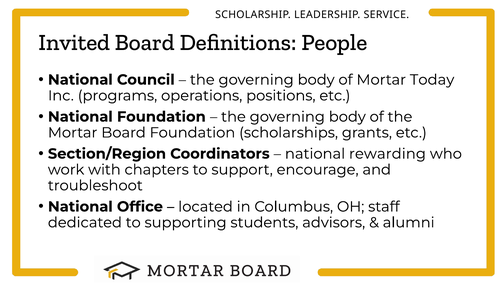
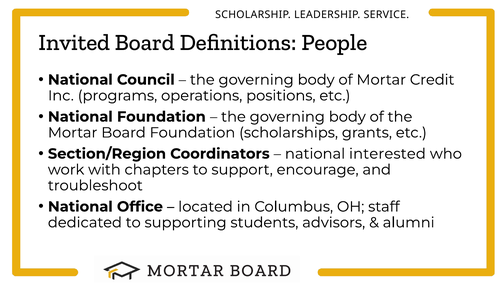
Today: Today -> Credit
rewarding: rewarding -> interested
